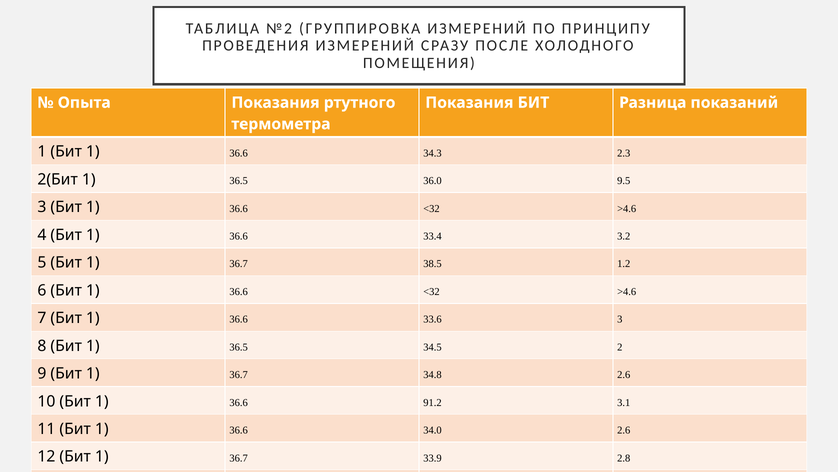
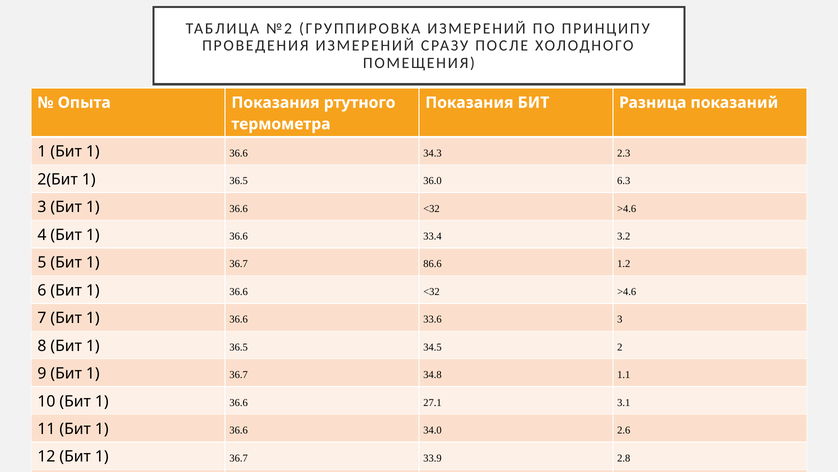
9.5: 9.5 -> 6.3
38.5: 38.5 -> 86.6
34.8 2.6: 2.6 -> 1.1
91.2: 91.2 -> 27.1
